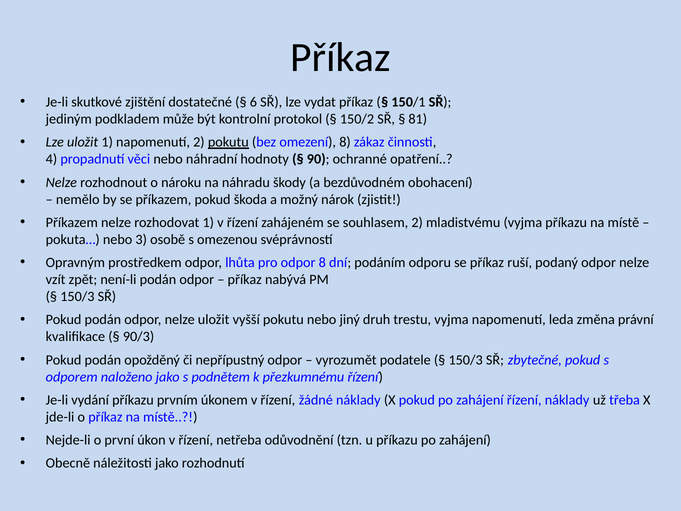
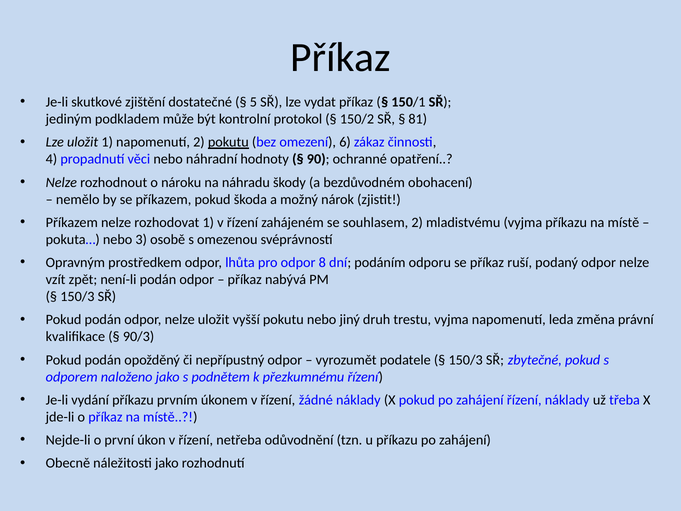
6: 6 -> 5
omezení 8: 8 -> 6
